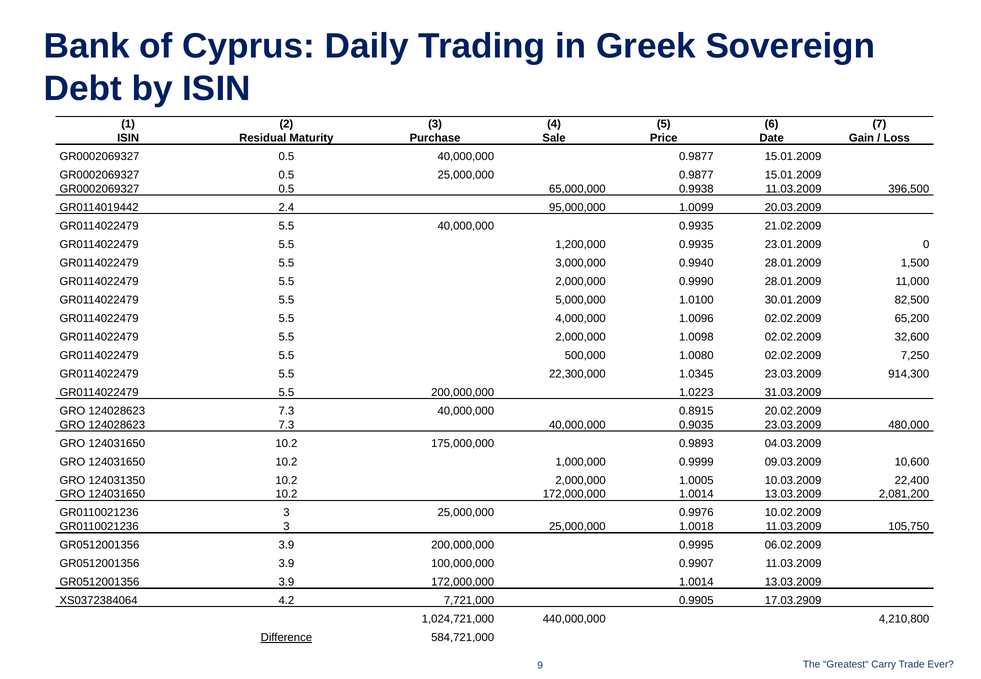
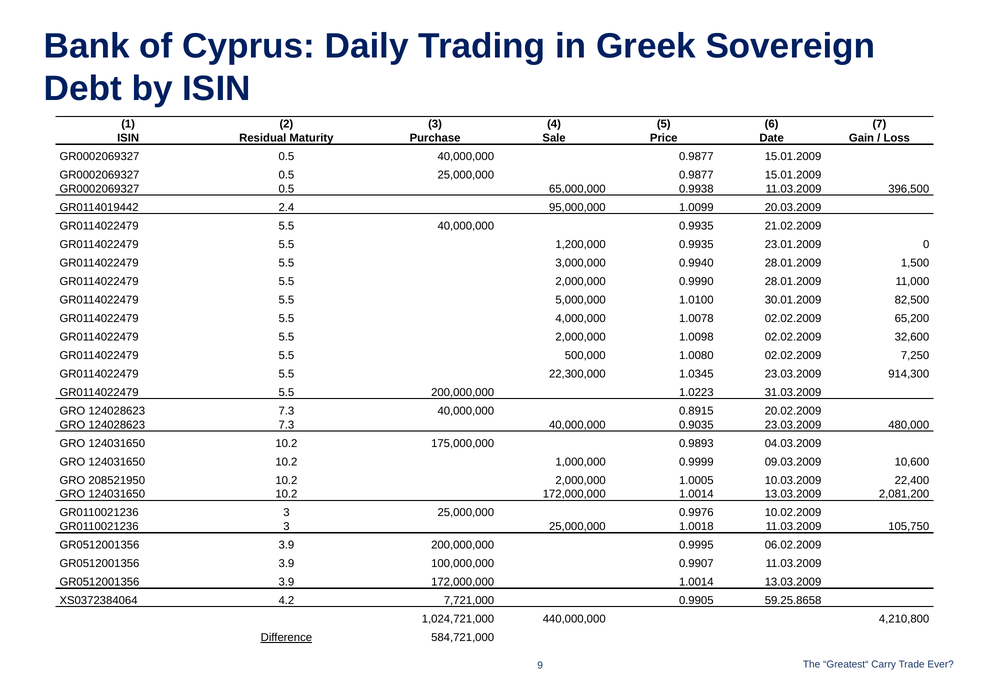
1.0096: 1.0096 -> 1.0078
124031350: 124031350 -> 208521950
17.03.2909: 17.03.2909 -> 59.25.8658
